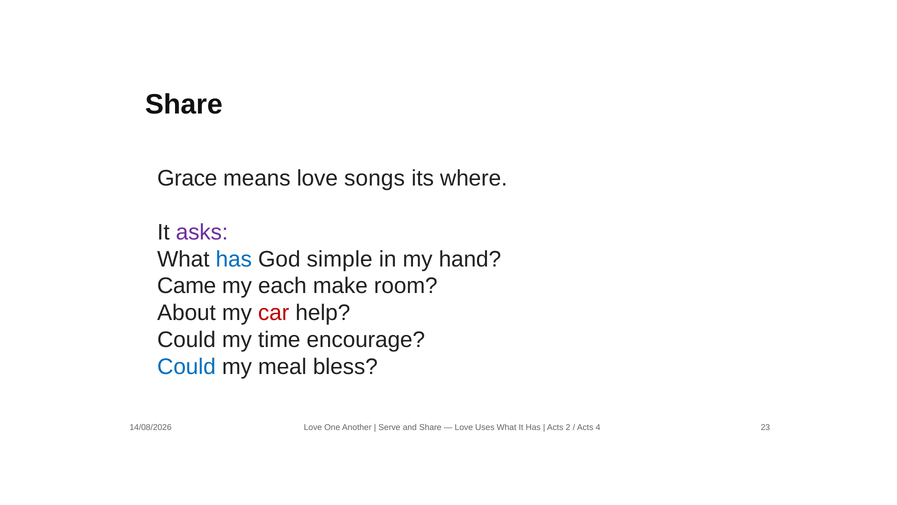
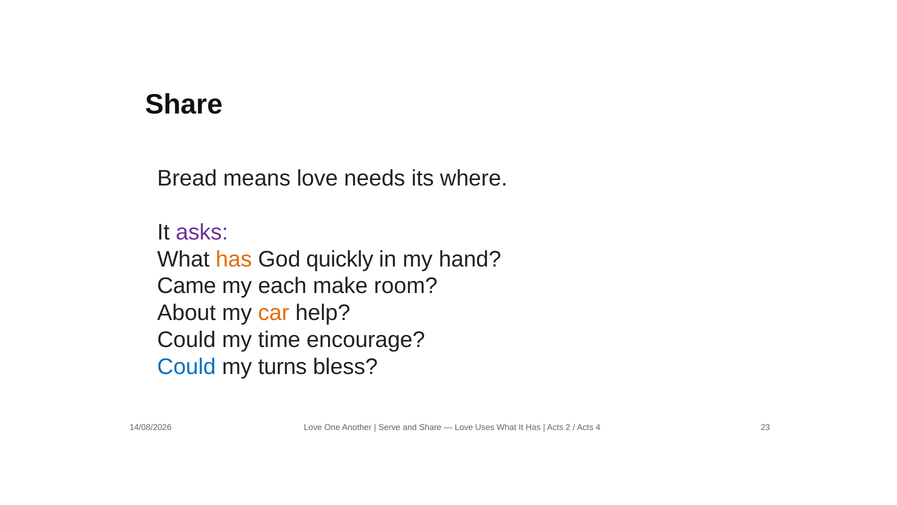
Grace: Grace -> Bread
songs: songs -> needs
has at (234, 259) colour: blue -> orange
simple: simple -> quickly
car colour: red -> orange
meal: meal -> turns
